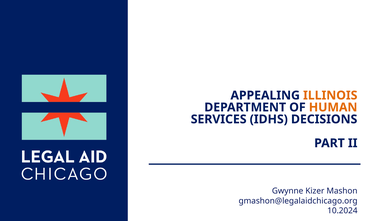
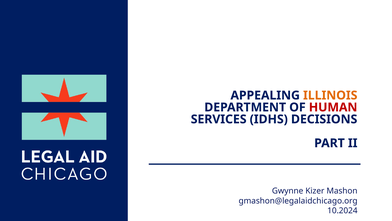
HUMAN colour: orange -> red
